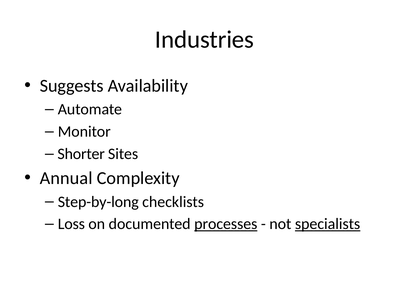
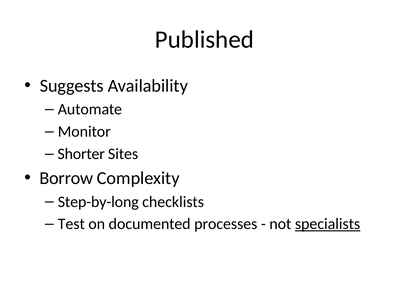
Industries: Industries -> Published
Annual: Annual -> Borrow
Loss: Loss -> Test
processes underline: present -> none
